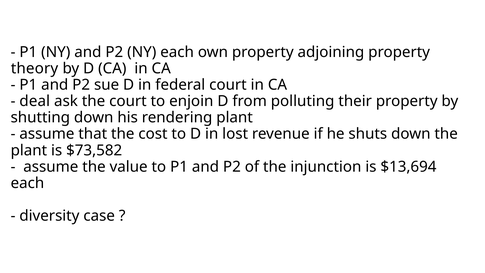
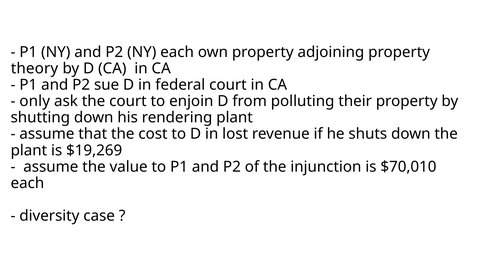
deal: deal -> only
$73,582: $73,582 -> $19,269
$13,694: $13,694 -> $70,010
